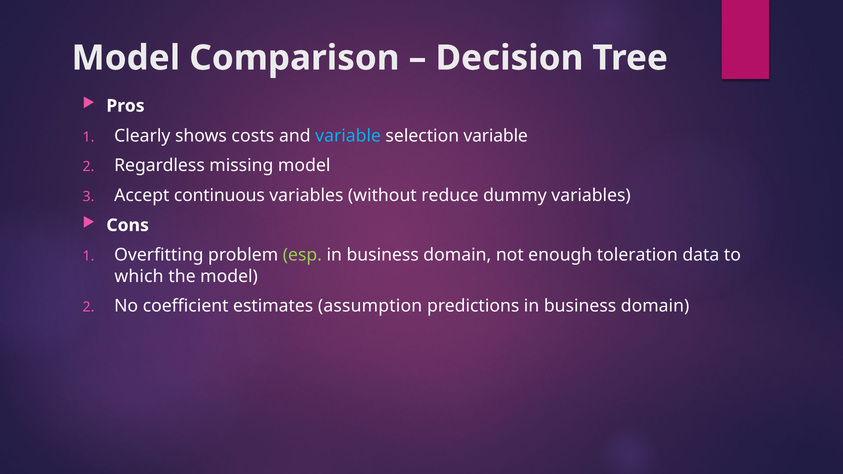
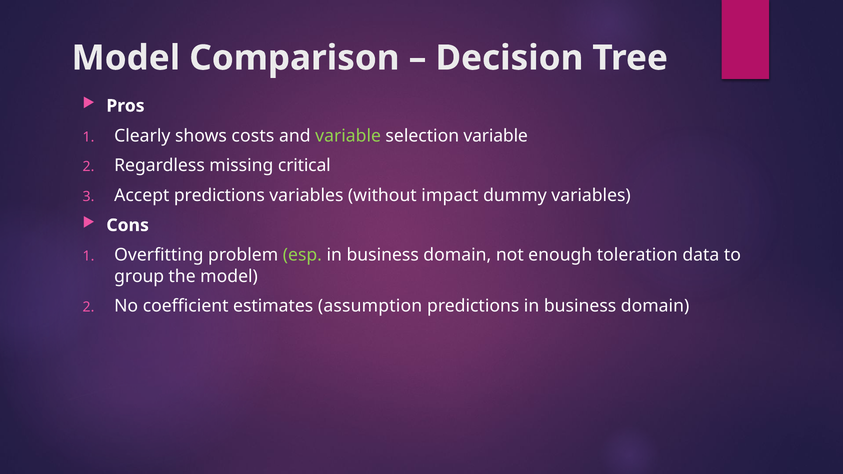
variable at (348, 136) colour: light blue -> light green
missing model: model -> critical
Accept continuous: continuous -> predictions
reduce: reduce -> impact
which: which -> group
